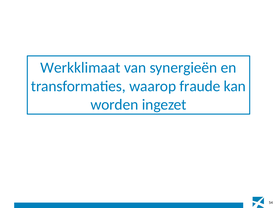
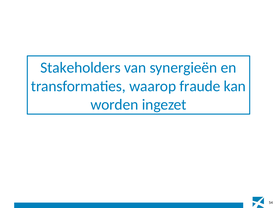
Werkklimaat: Werkklimaat -> Stakeholders
